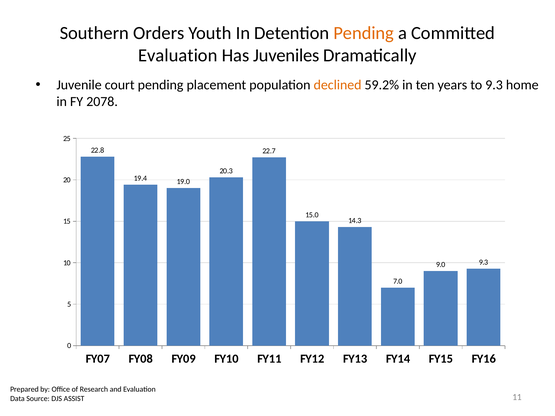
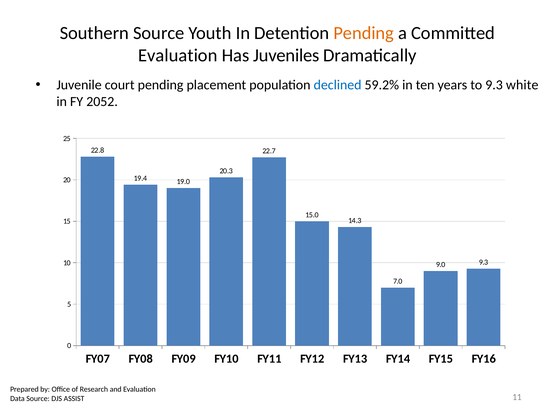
Southern Orders: Orders -> Source
declined colour: orange -> blue
home: home -> white
2078: 2078 -> 2052
